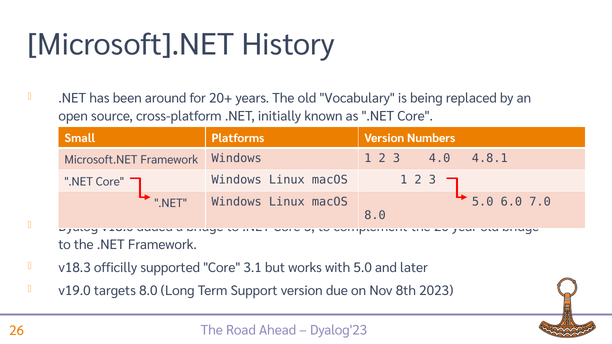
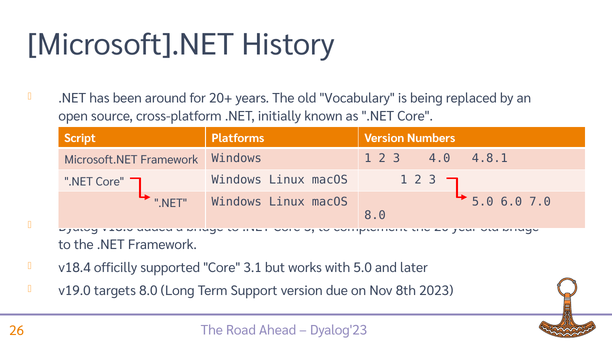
Small: Small -> Script
v18.3: v18.3 -> v18.4
